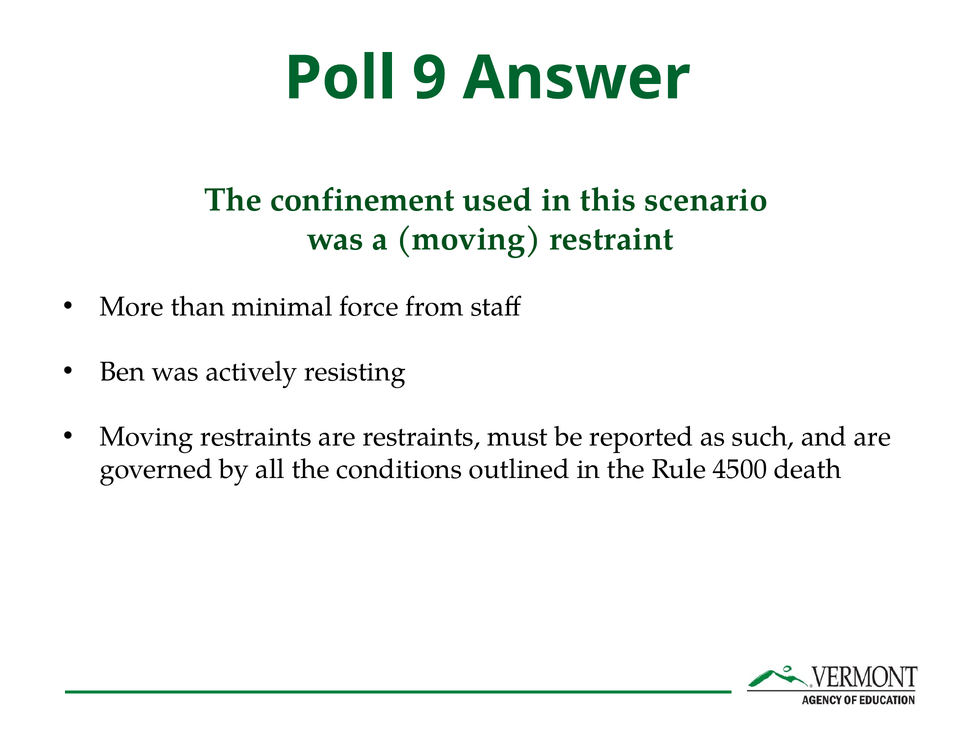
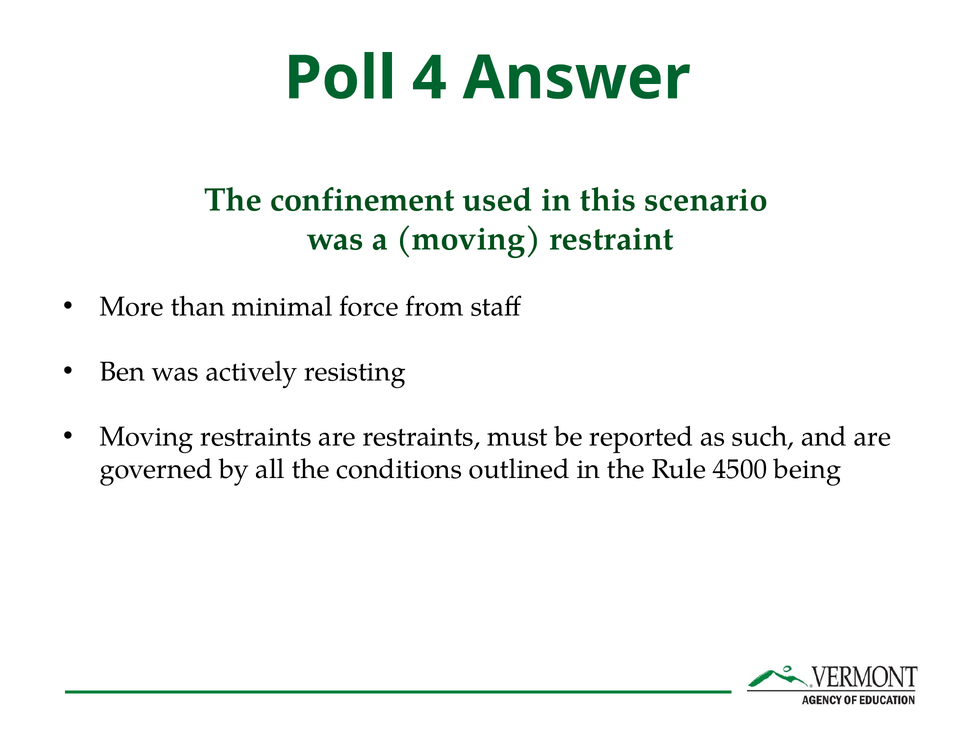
9: 9 -> 4
death: death -> being
